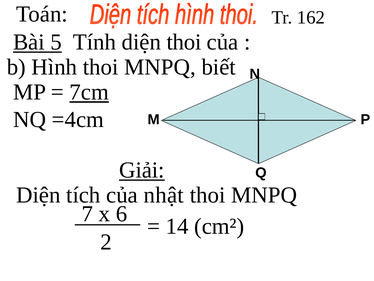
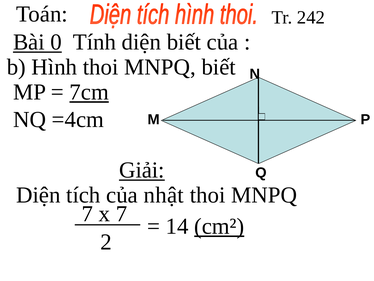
162: 162 -> 242
5: 5 -> 0
diện thoi: thoi -> biết
x 6: 6 -> 7
cm² underline: none -> present
